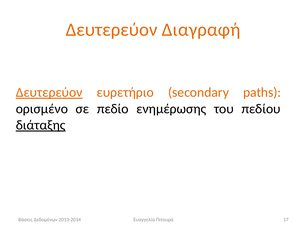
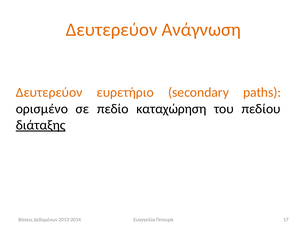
Διαγραφή: Διαγραφή -> Ανάγνωση
Δευτερεύον at (49, 93) underline: present -> none
ενημέρωσης: ενημέρωσης -> καταχώρηση
